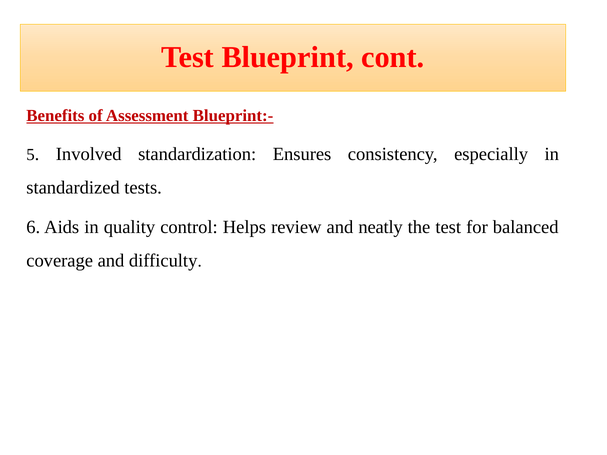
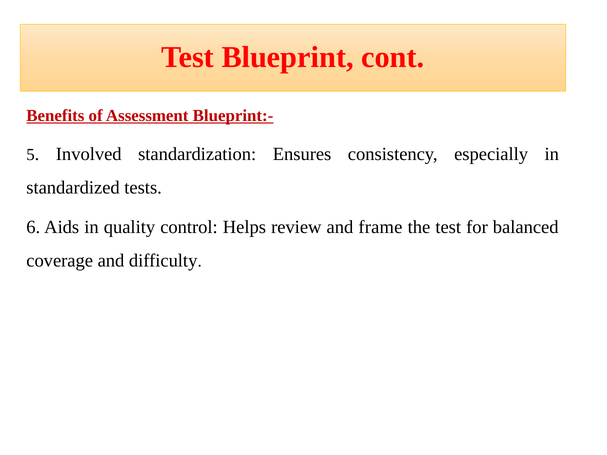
neatly: neatly -> frame
